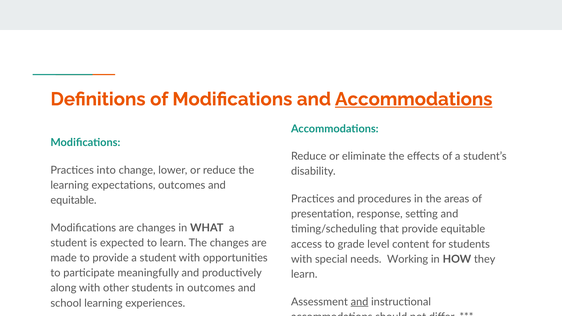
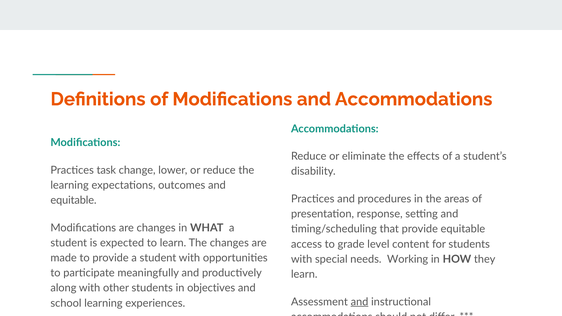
Accommodations at (414, 99) underline: present -> none
into: into -> task
in outcomes: outcomes -> objectives
